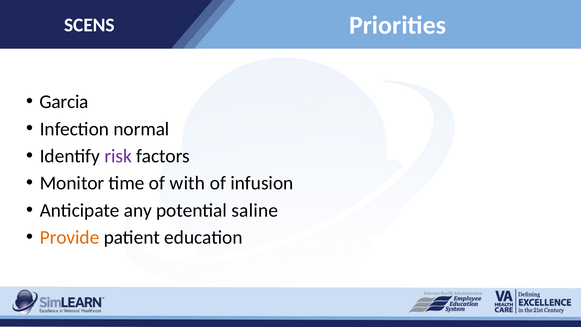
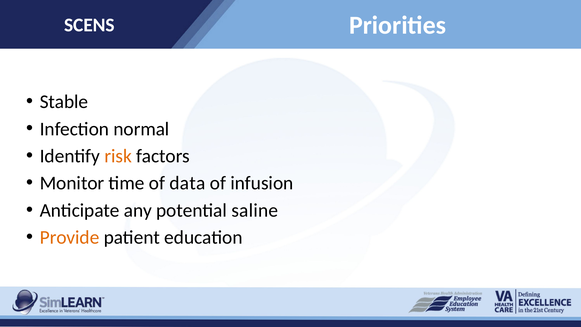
Garcia: Garcia -> Stable
risk colour: purple -> orange
with: with -> data
